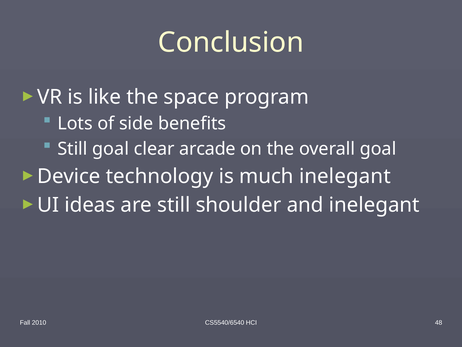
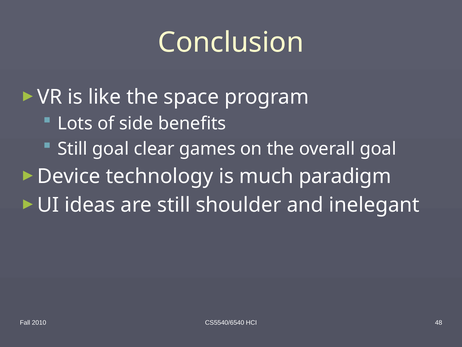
arcade: arcade -> games
much inelegant: inelegant -> paradigm
